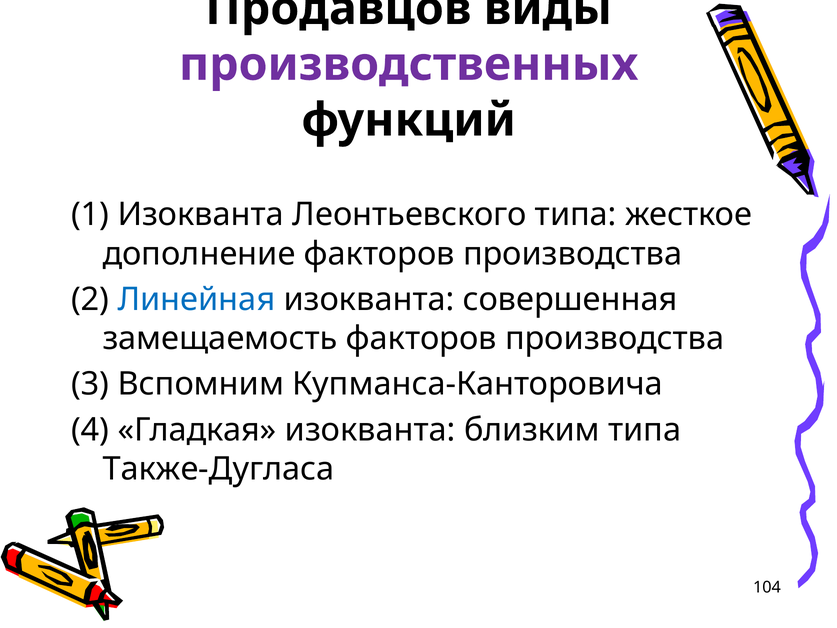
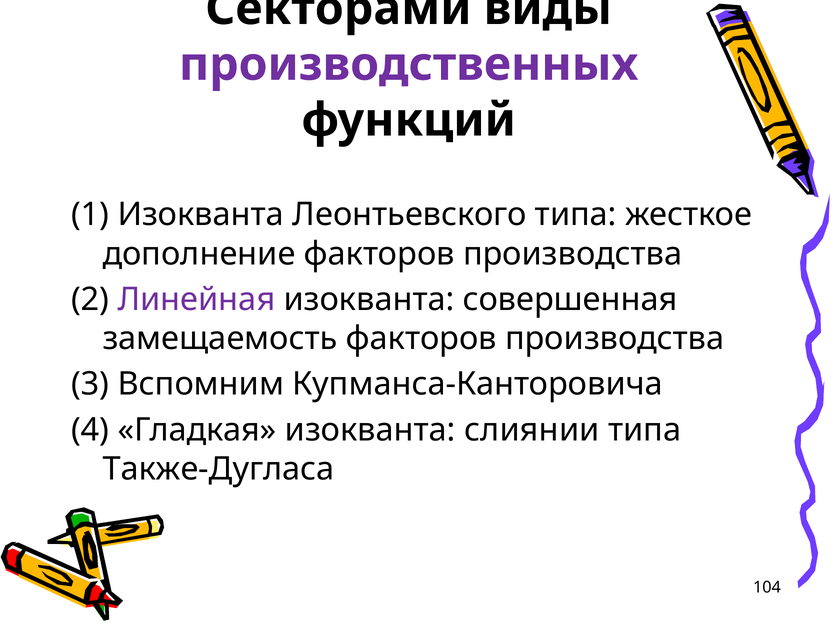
Продавцов: Продавцов -> Секторами
Линейная colour: blue -> purple
близким: близким -> слиянии
